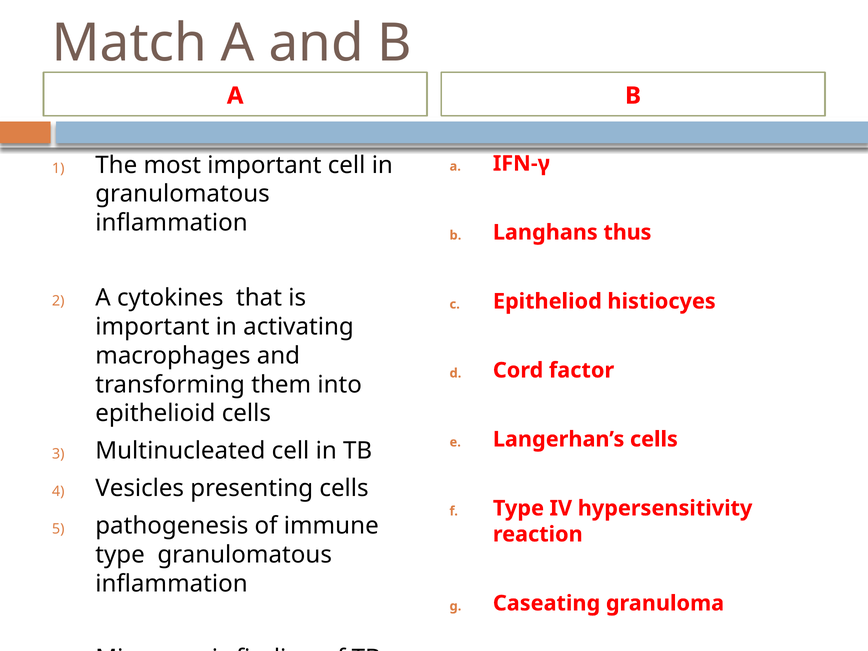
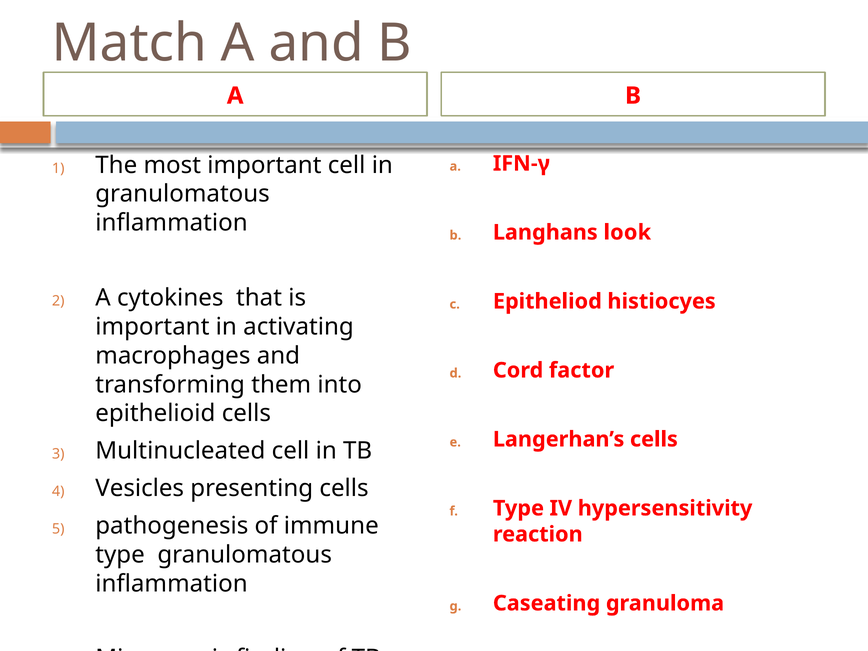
thus: thus -> look
